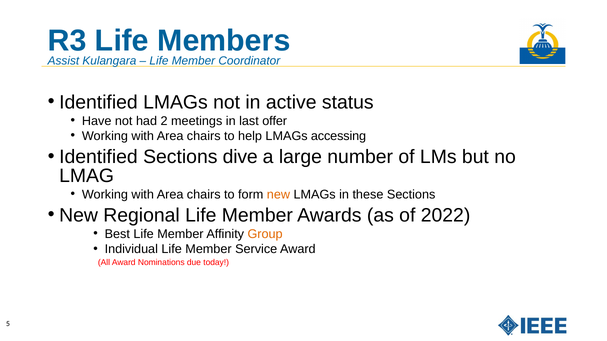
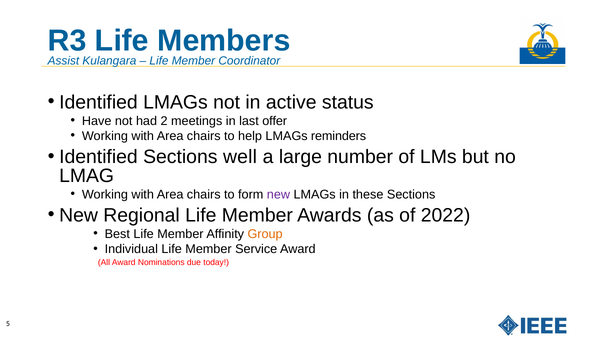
accessing: accessing -> reminders
dive: dive -> well
new at (278, 195) colour: orange -> purple
